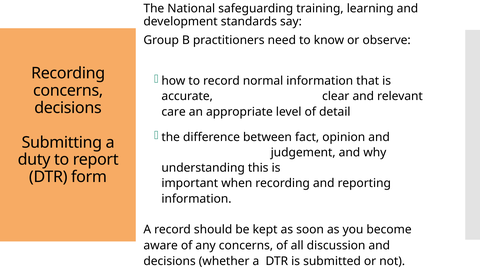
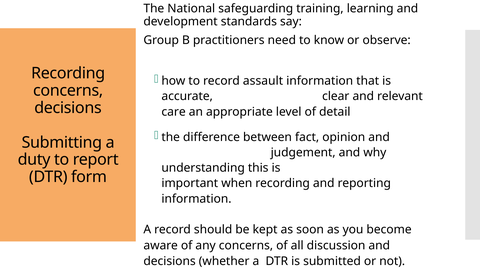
normal: normal -> assault
